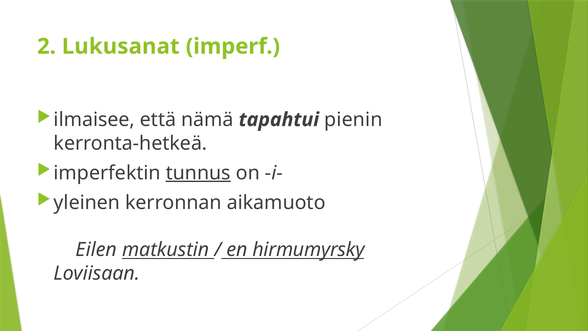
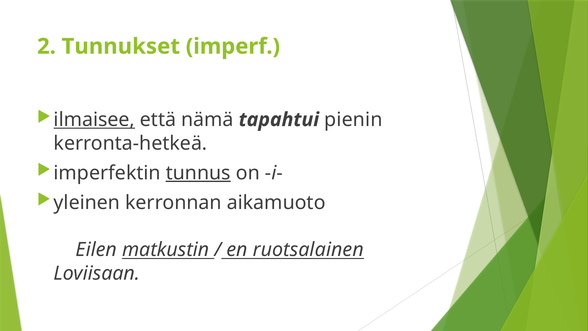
Lukusanat: Lukusanat -> Tunnukset
ilmaisee underline: none -> present
hirmumyrsky: hirmumyrsky -> ruotsalainen
